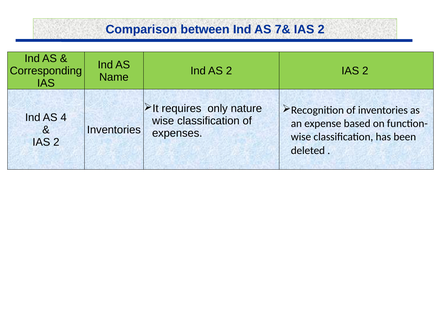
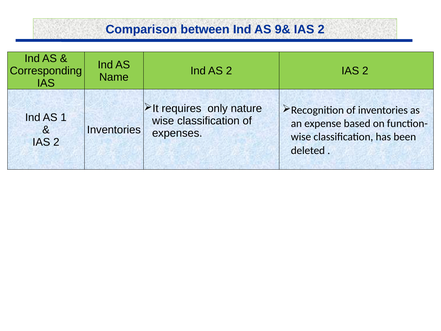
7&: 7& -> 9&
4: 4 -> 1
